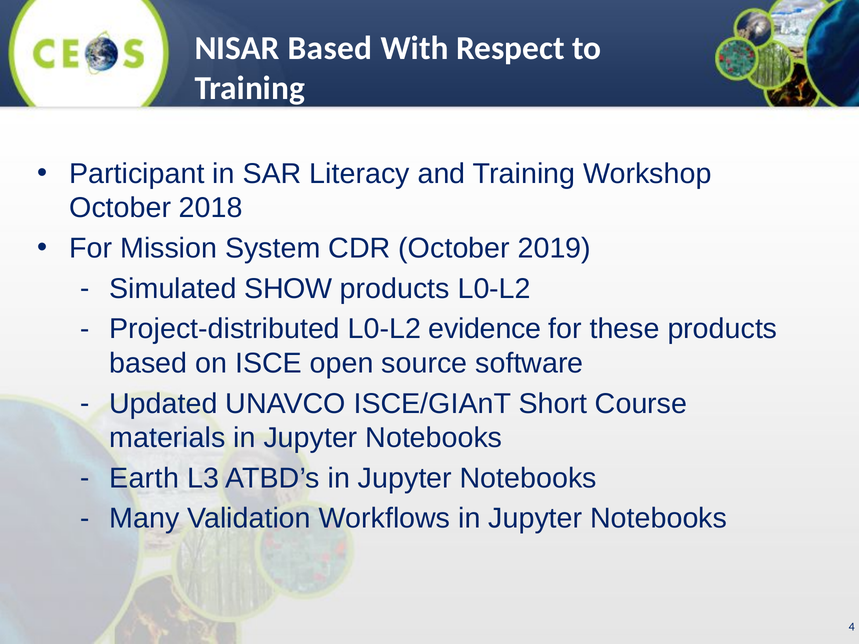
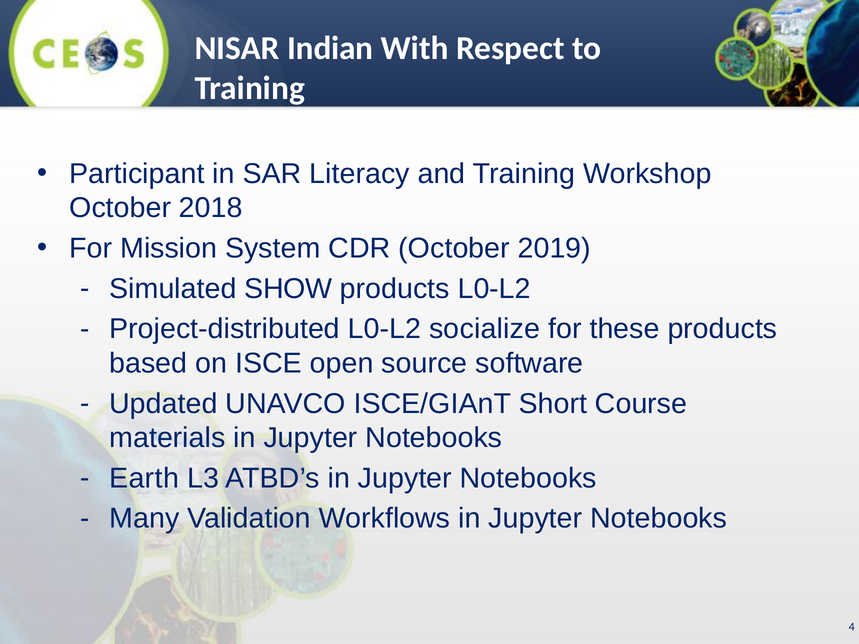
NISAR Based: Based -> Indian
evidence: evidence -> socialize
